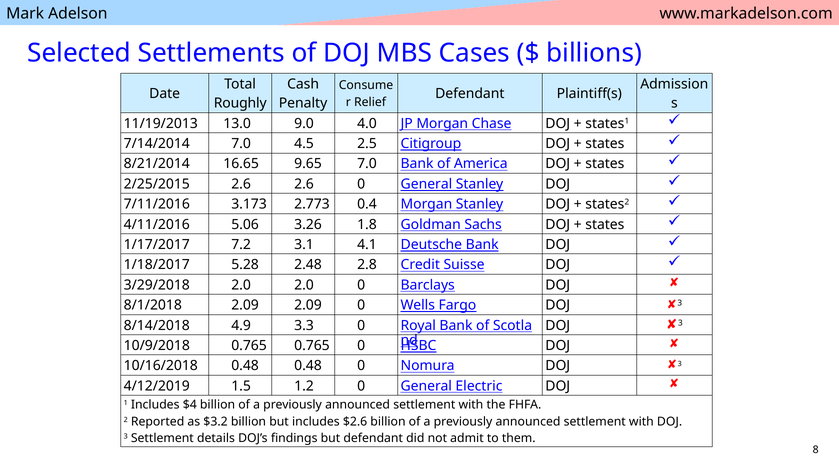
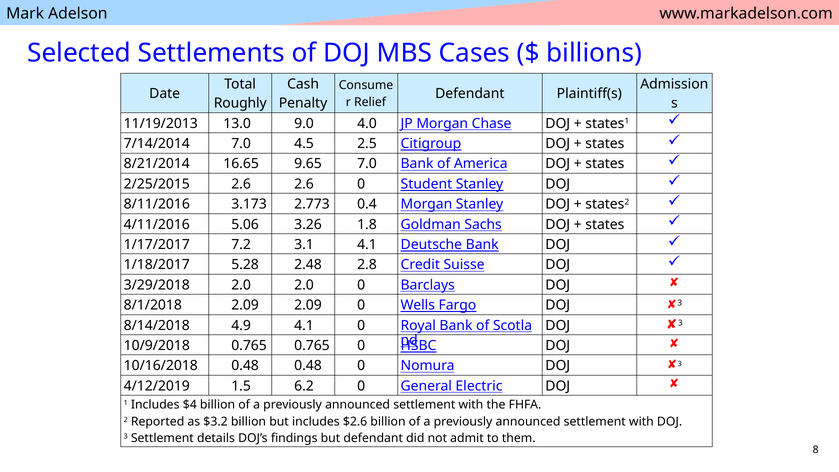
2.6 0 General: General -> Student
7/11/2016: 7/11/2016 -> 8/11/2016
4.9 3.3: 3.3 -> 4.1
1.2: 1.2 -> 6.2
